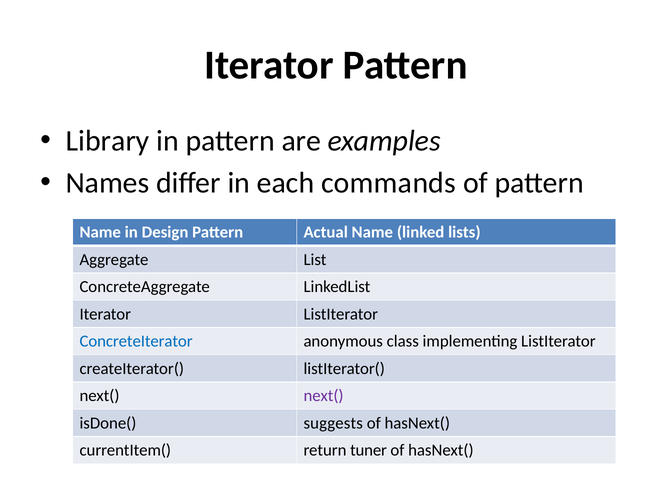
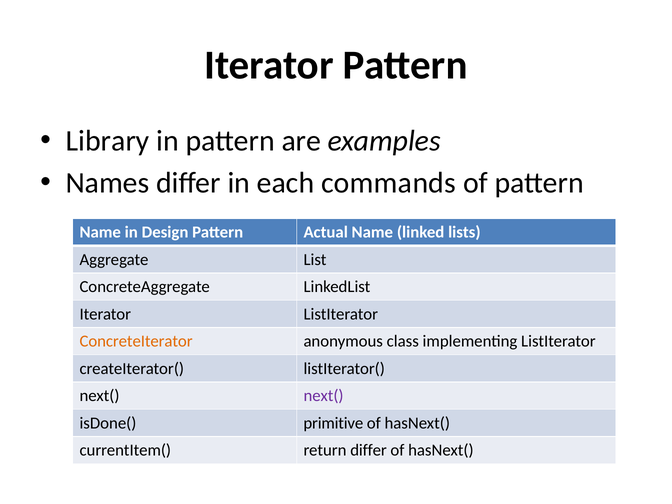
ConcreteIterator colour: blue -> orange
suggests: suggests -> primitive
return tuner: tuner -> differ
